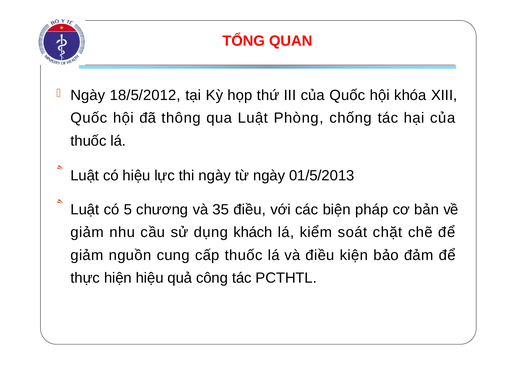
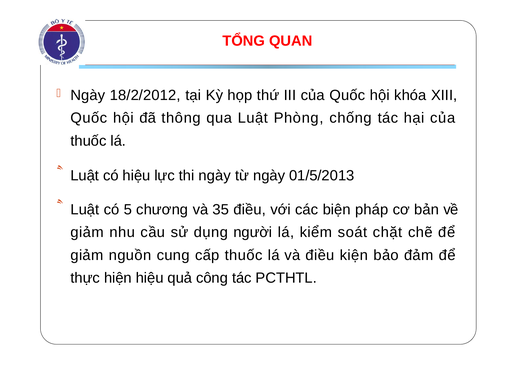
18/5/2012: 18/5/2012 -> 18/2/2012
khách: khách -> người
